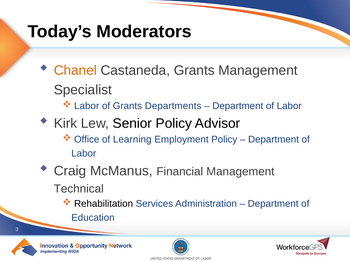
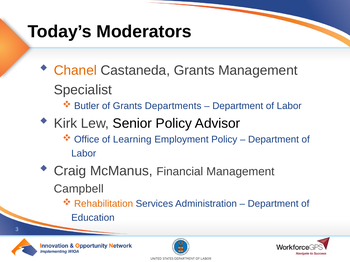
Labor at (87, 106): Labor -> Butler
Technical: Technical -> Campbell
Rehabilitation colour: black -> orange
